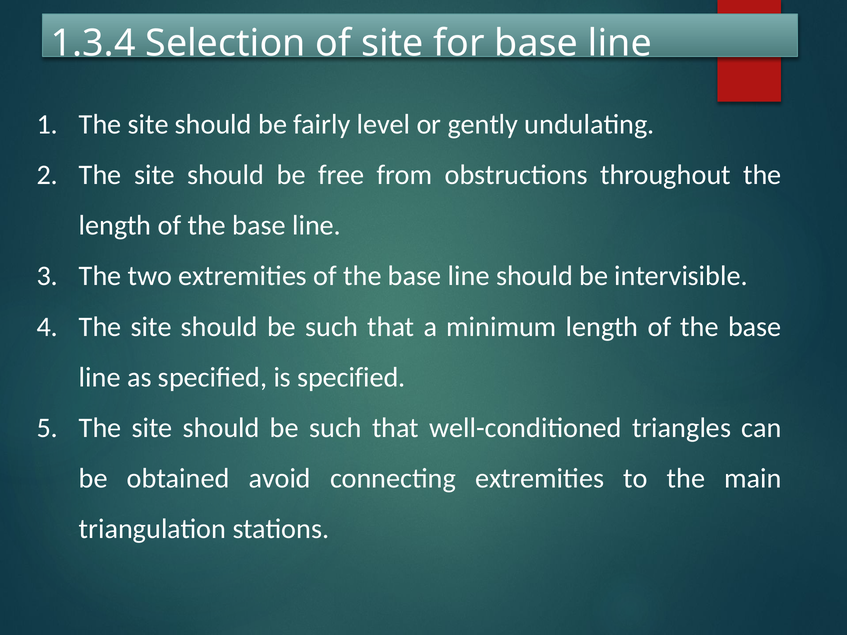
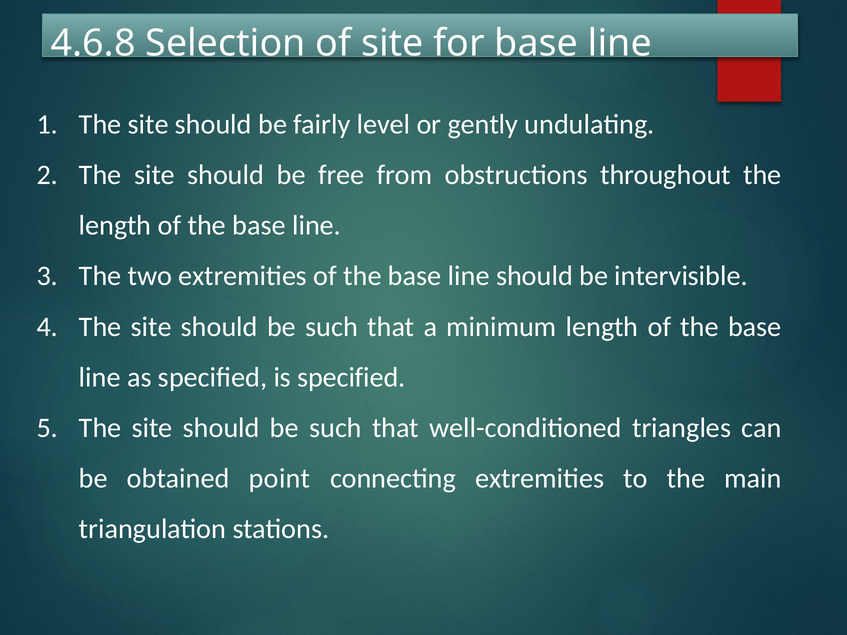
1.3.4: 1.3.4 -> 4.6.8
avoid: avoid -> point
